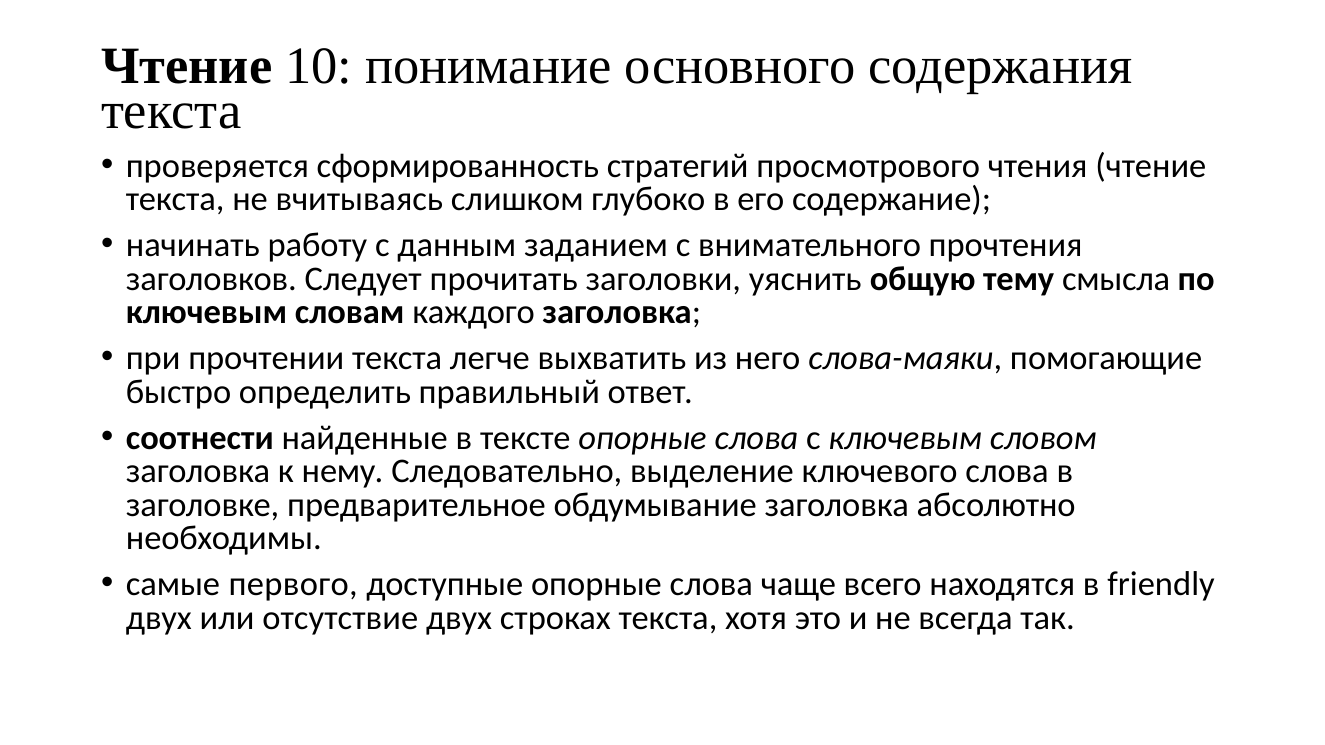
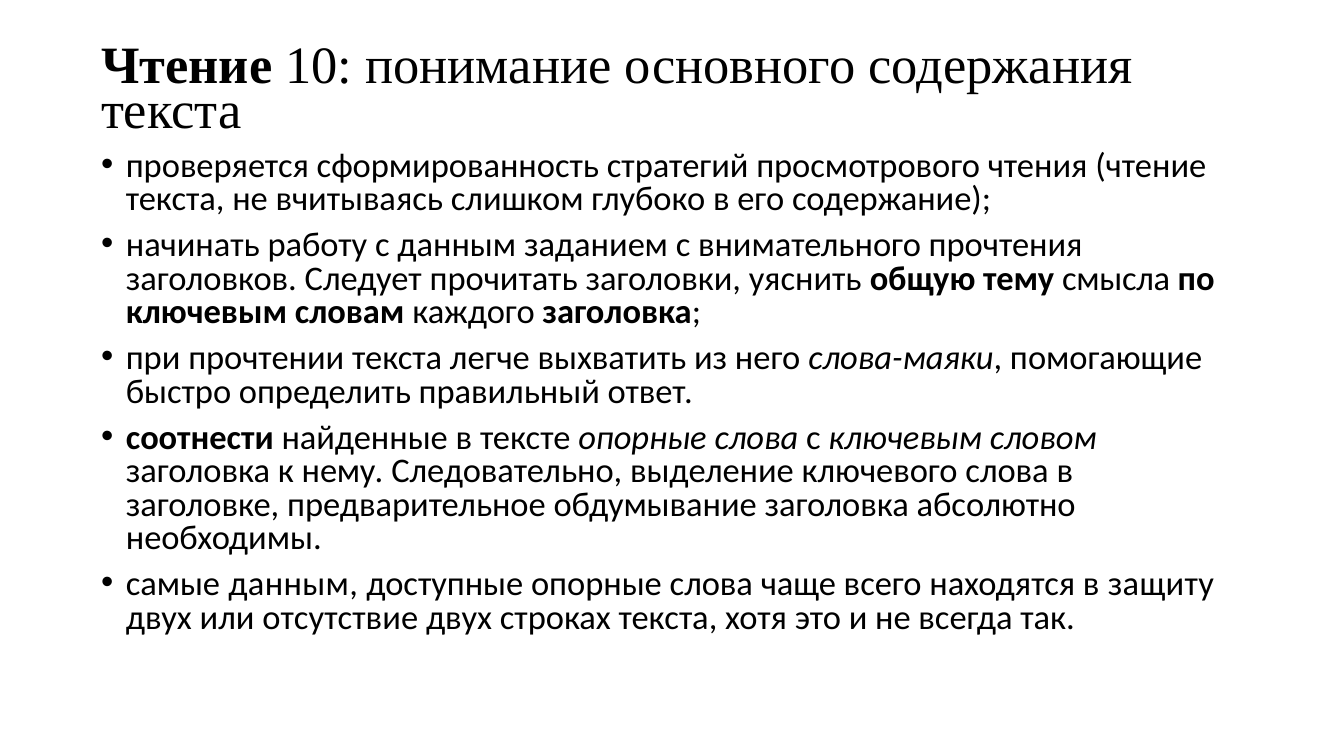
самые первого: первого -> данным
friendly: friendly -> защиту
